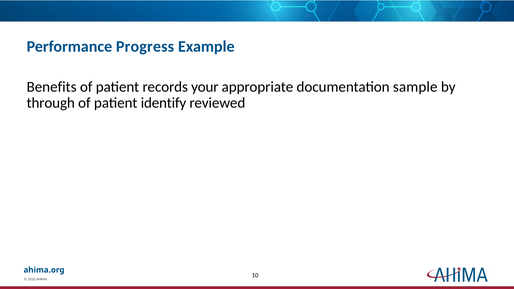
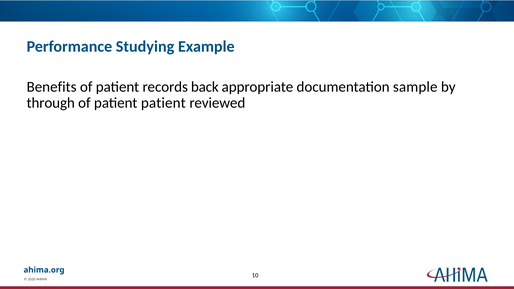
Progress: Progress -> Studying
your: your -> back
patient identify: identify -> patient
